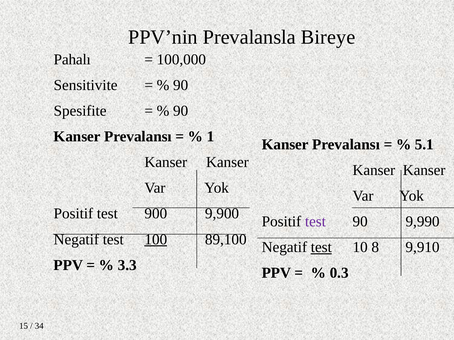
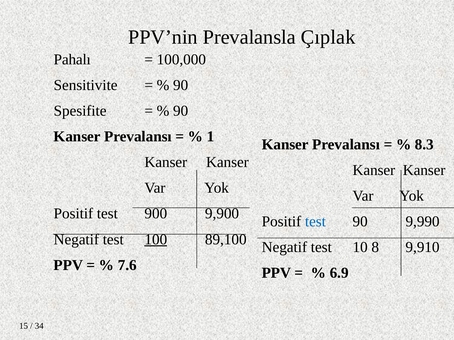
Bireye: Bireye -> Çıplak
5.1: 5.1 -> 8.3
test at (315, 222) colour: purple -> blue
test at (321, 248) underline: present -> none
3.3: 3.3 -> 7.6
0.3: 0.3 -> 6.9
